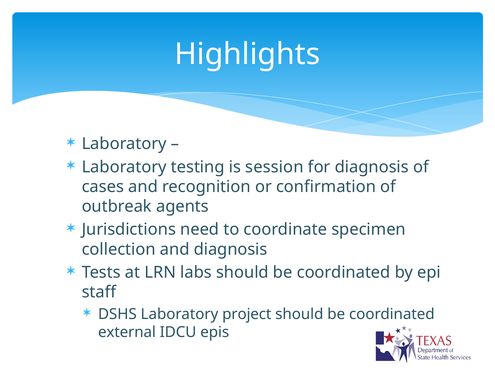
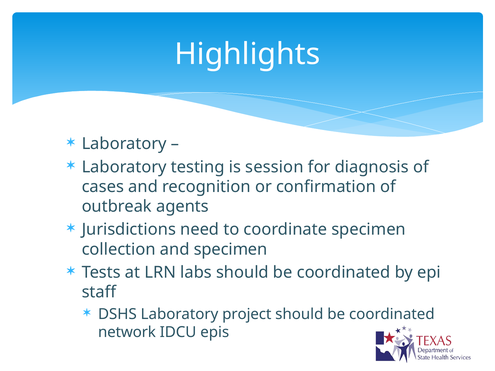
and diagnosis: diagnosis -> specimen
external: external -> network
